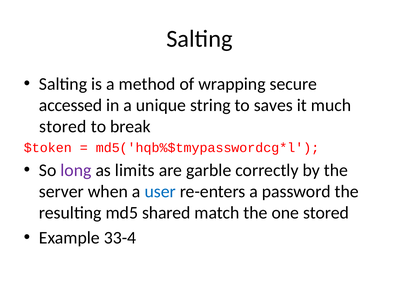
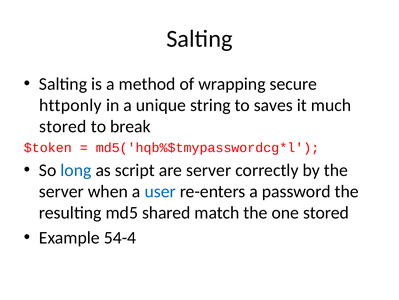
accessed: accessed -> httponly
long colour: purple -> blue
limits: limits -> script
are garble: garble -> server
33-4: 33-4 -> 54-4
